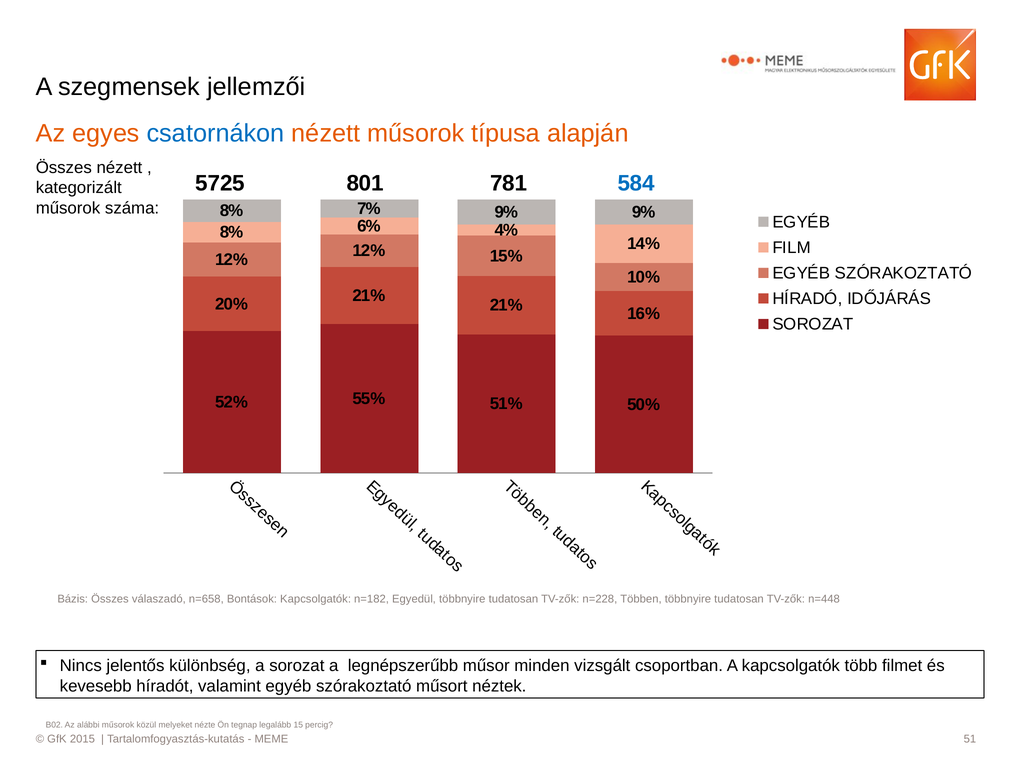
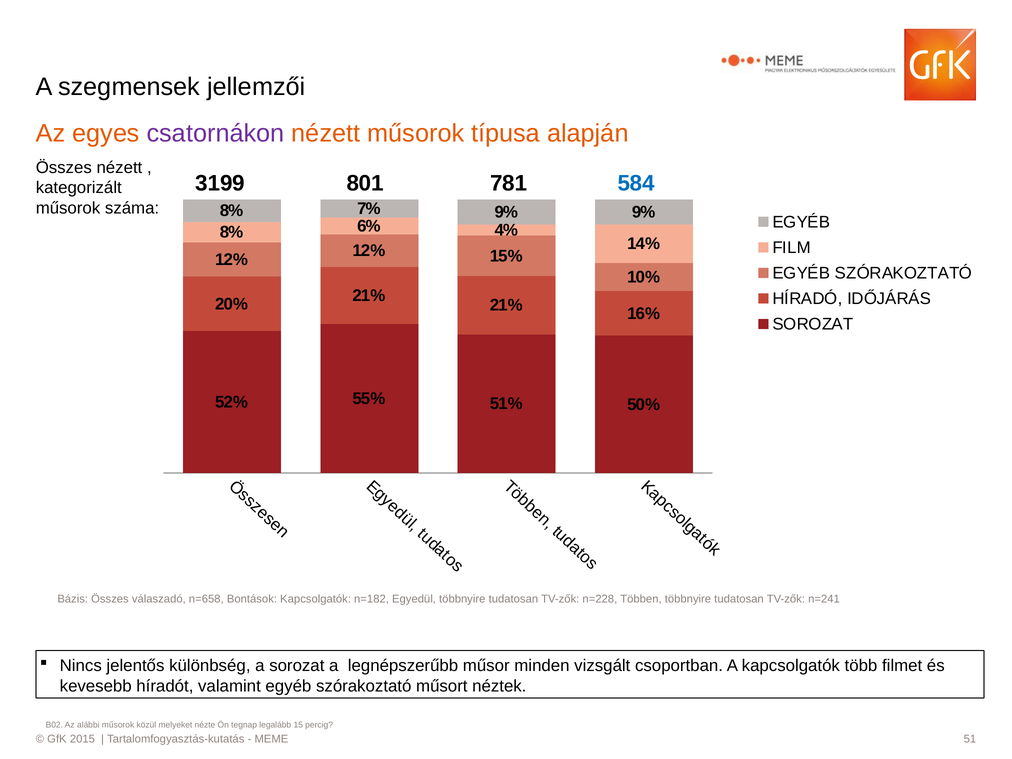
csatornákon colour: blue -> purple
5725: 5725 -> 3199
n=448: n=448 -> n=241
